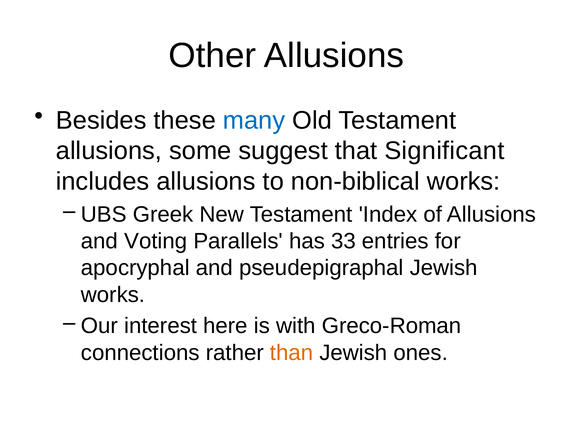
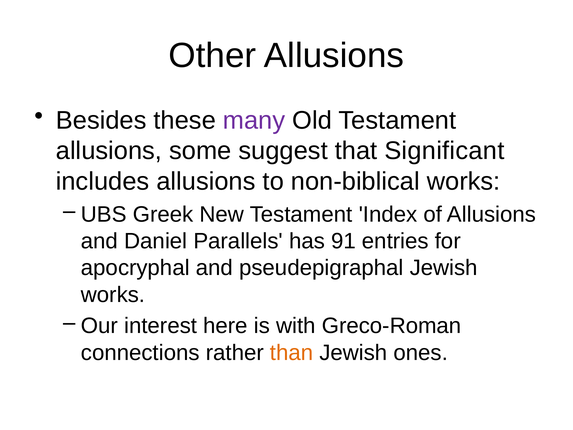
many colour: blue -> purple
Voting: Voting -> Daniel
33: 33 -> 91
